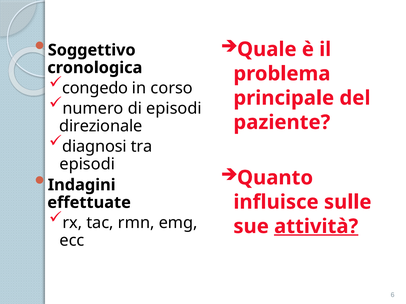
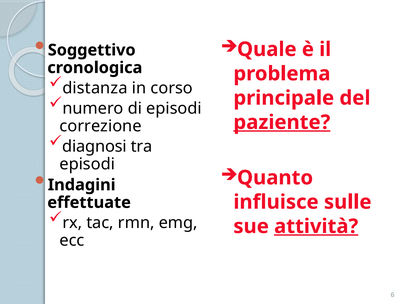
congedo: congedo -> distanza
paziente underline: none -> present
direzionale: direzionale -> correzione
